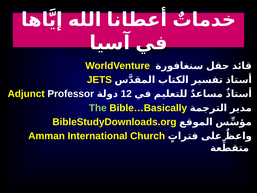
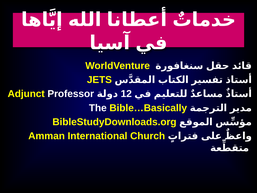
The colour: light green -> white
